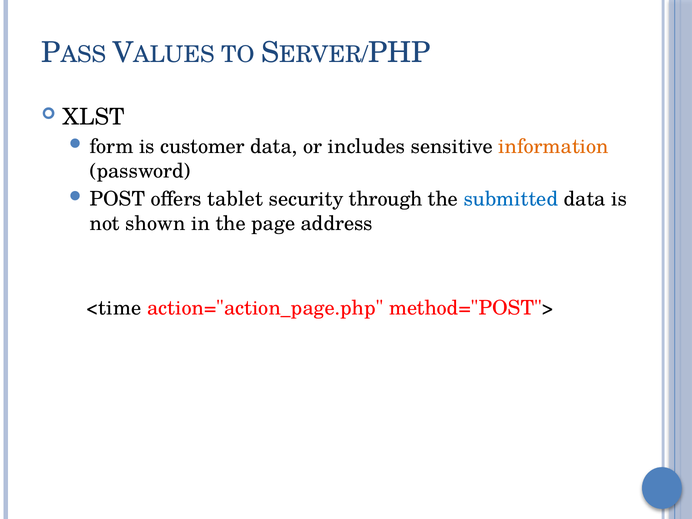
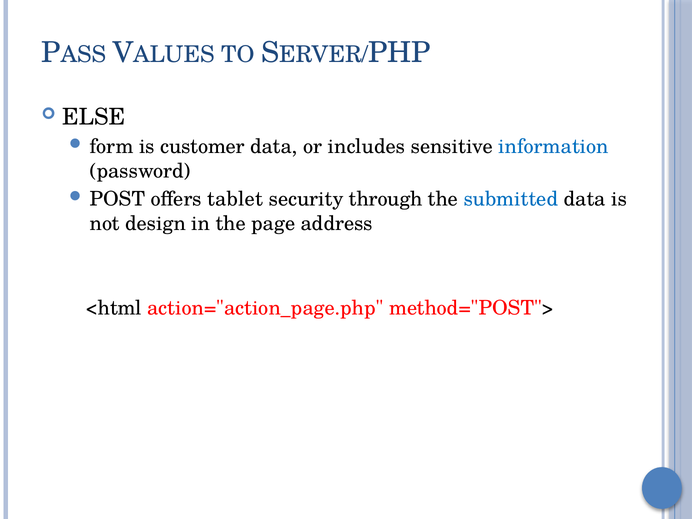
XLST: XLST -> ELSE
information colour: orange -> blue
shown: shown -> design
<time: <time -> <html
